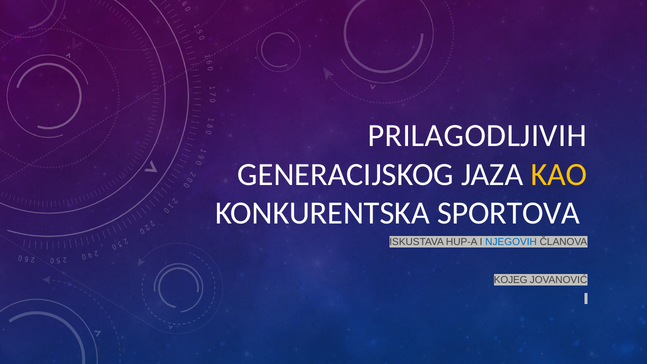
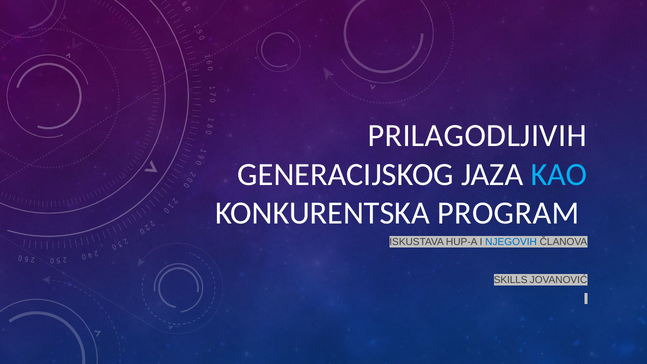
KAO colour: yellow -> light blue
SPORTOVA: SPORTOVA -> PROGRAM
KOJEG: KOJEG -> SKILLS
